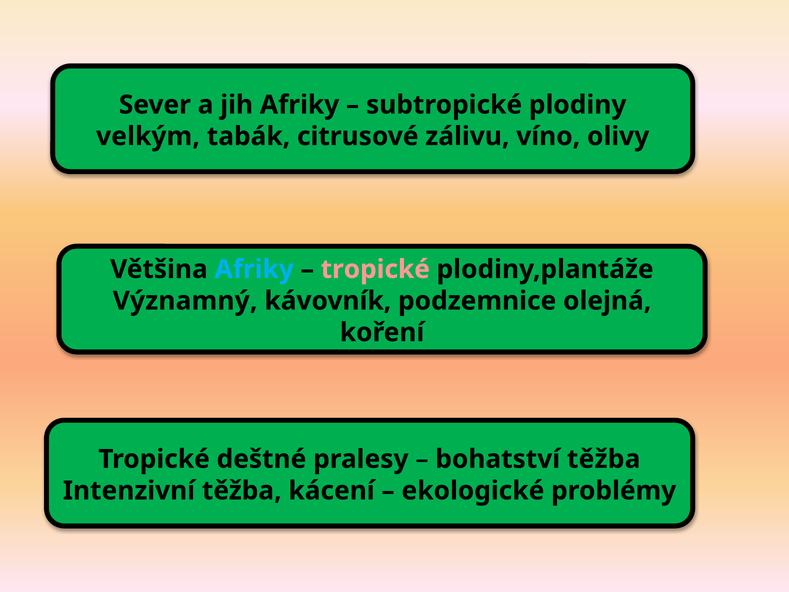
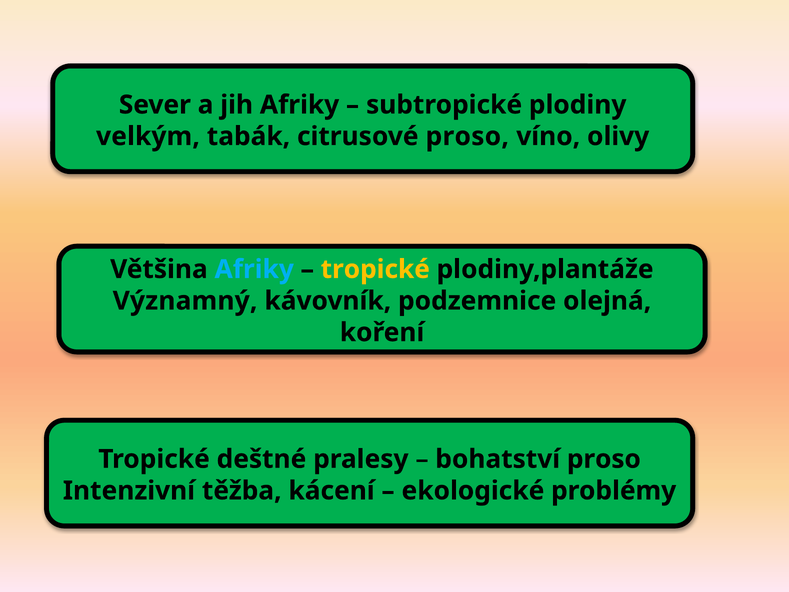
citrusové zálivu: zálivu -> proso
tropické at (375, 269) colour: pink -> yellow
bohatství těžba: těžba -> proso
